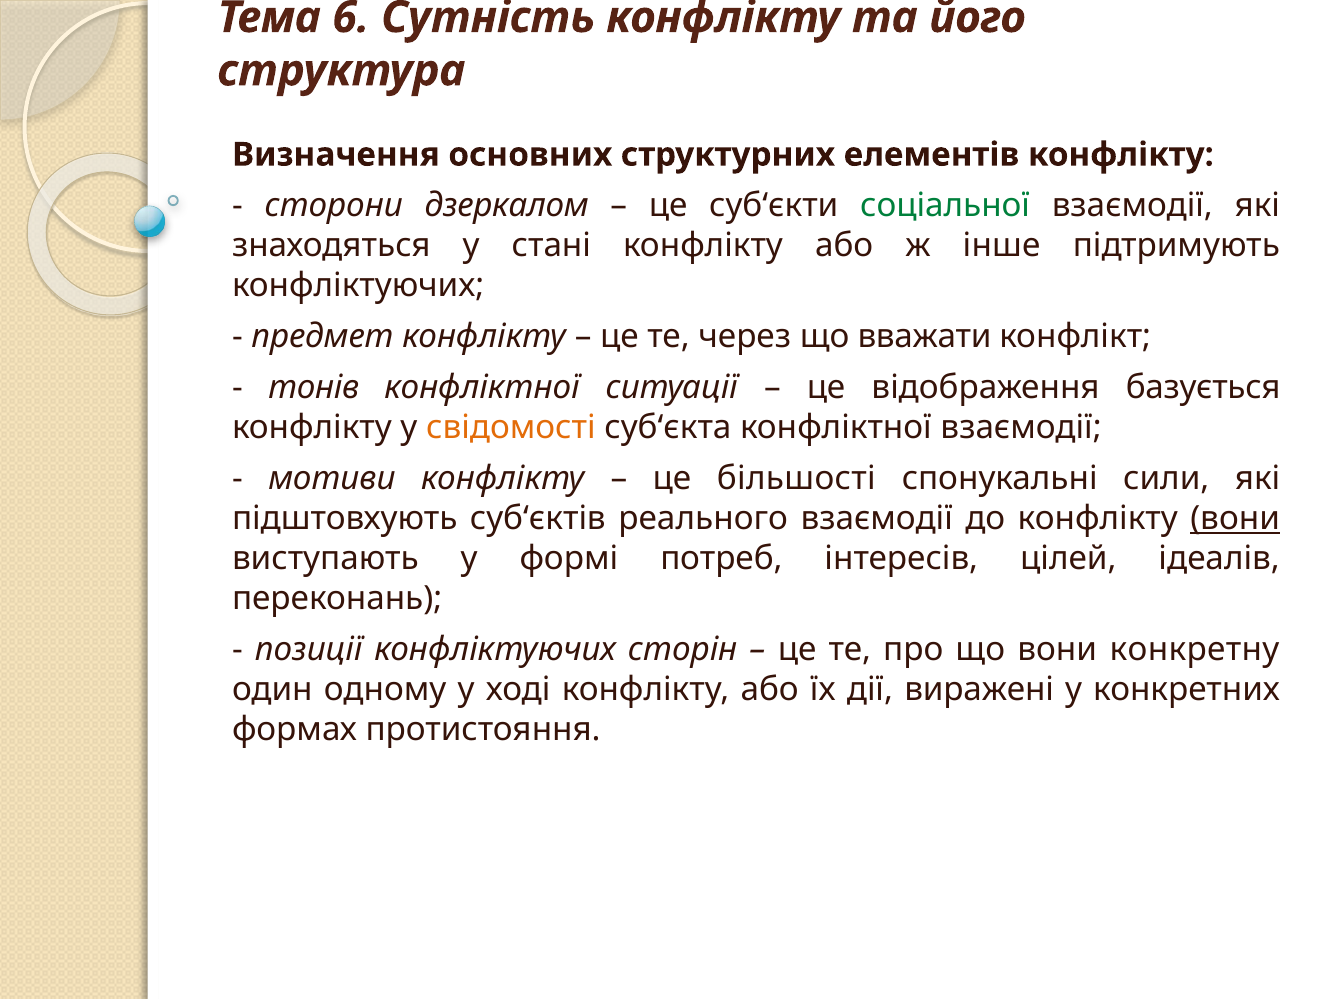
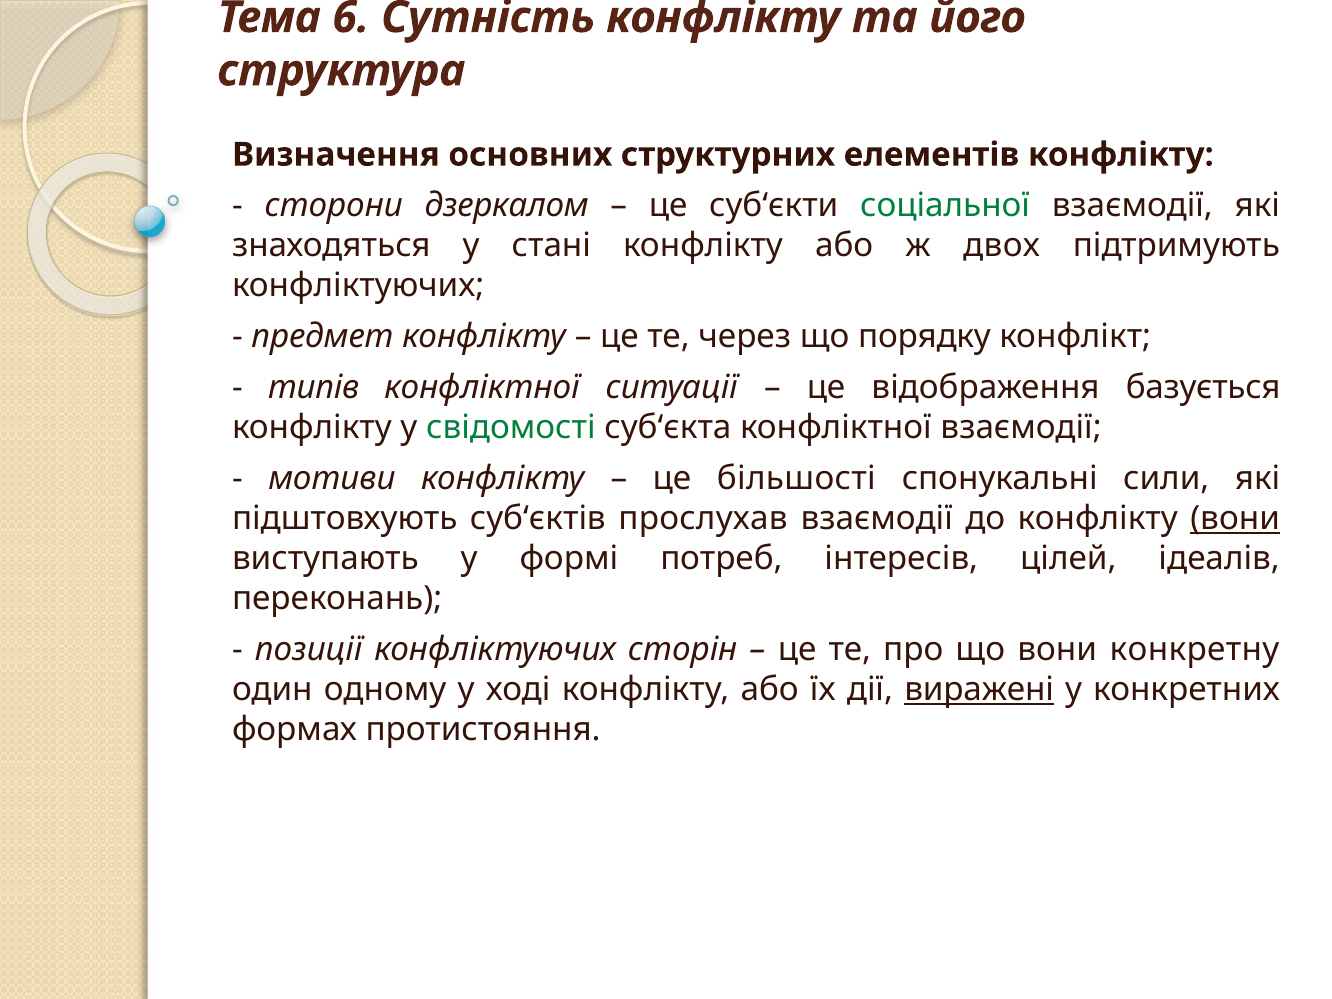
інше: інше -> двох
вважати: вважати -> порядку
тонів: тонів -> типів
свідомості colour: orange -> green
реального: реального -> прослухав
виражені underline: none -> present
